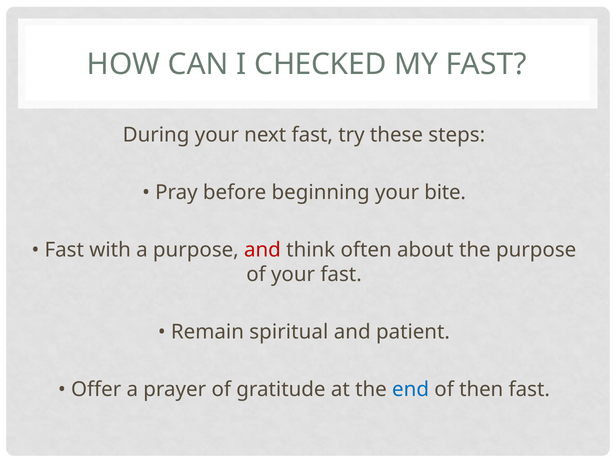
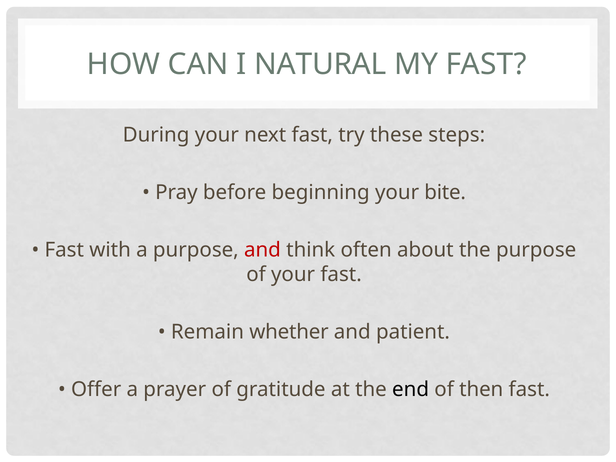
CHECKED: CHECKED -> NATURAL
spiritual: spiritual -> whether
end colour: blue -> black
